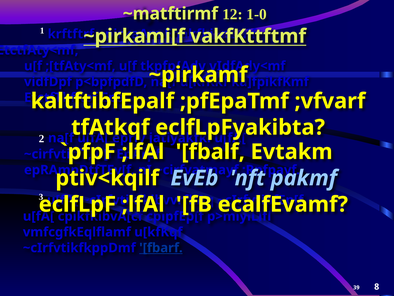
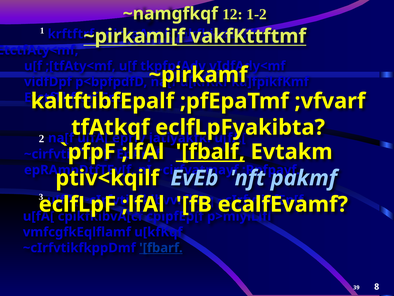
~matftirmf: ~matftirmf -> ~namgfkqf
1-0: 1-0 -> 1-2
fbalf underline: none -> present
